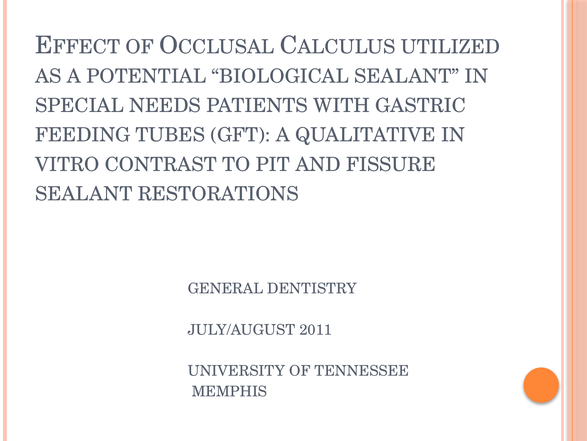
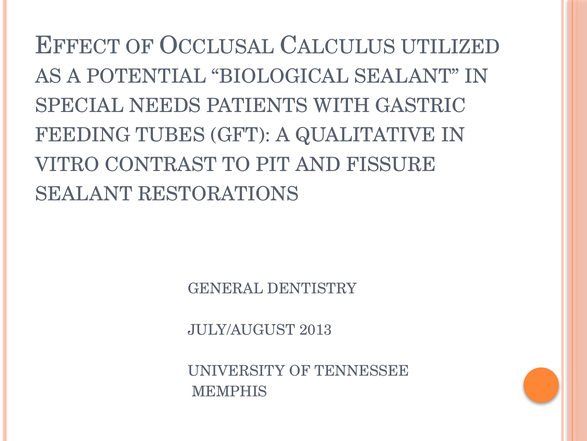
2011: 2011 -> 2013
